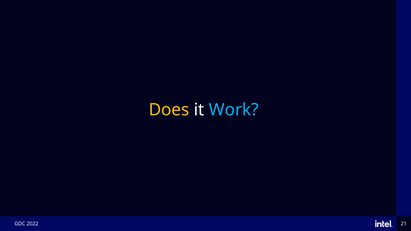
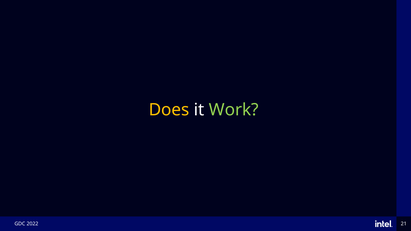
Work colour: light blue -> light green
